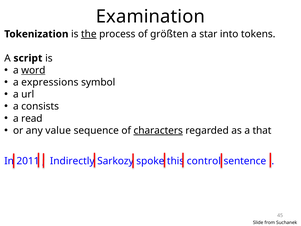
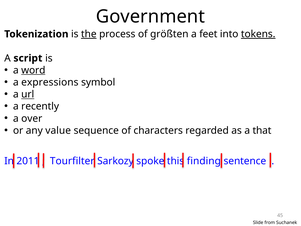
Examination: Examination -> Government
star: star -> feet
tokens underline: none -> present
url underline: none -> present
consists: consists -> recently
read: read -> over
characters underline: present -> none
Indirectly: Indirectly -> Tourfilter
control: control -> finding
